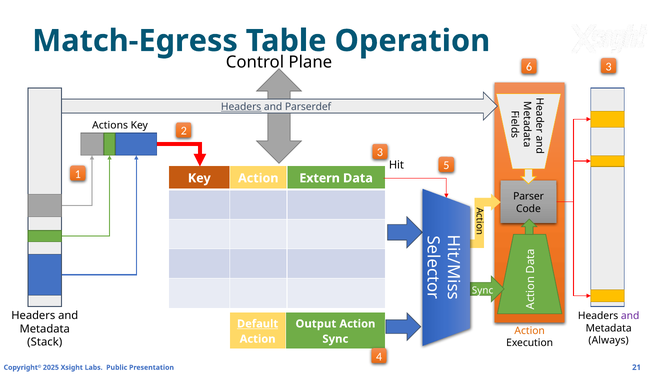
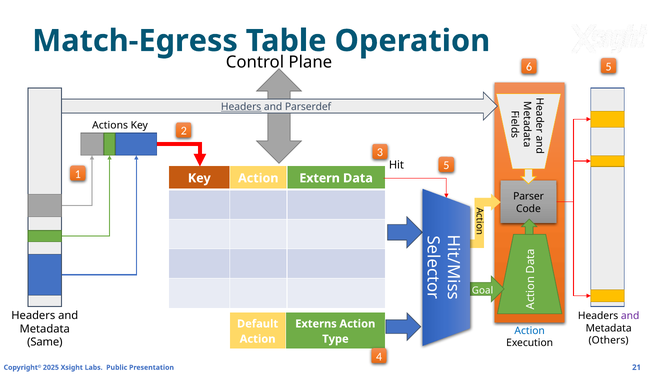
6 3: 3 -> 5
Sync at (483, 290): Sync -> Goal
Default underline: present -> none
Output: Output -> Externs
Action at (530, 331) colour: orange -> blue
Sync at (335, 339): Sync -> Type
Always: Always -> Others
Stack: Stack -> Same
